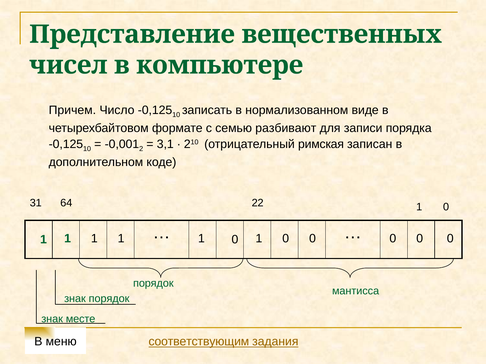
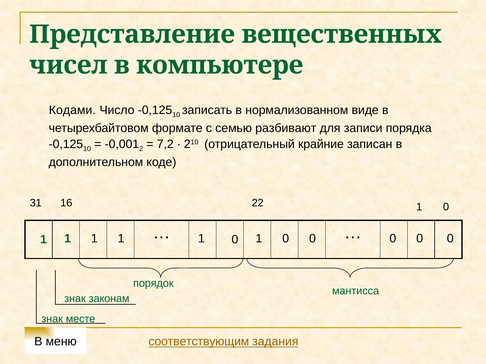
Причем: Причем -> Кодами
3,1: 3,1 -> 7,2
римская: римская -> крайние
64: 64 -> 16
знак порядок: порядок -> законам
